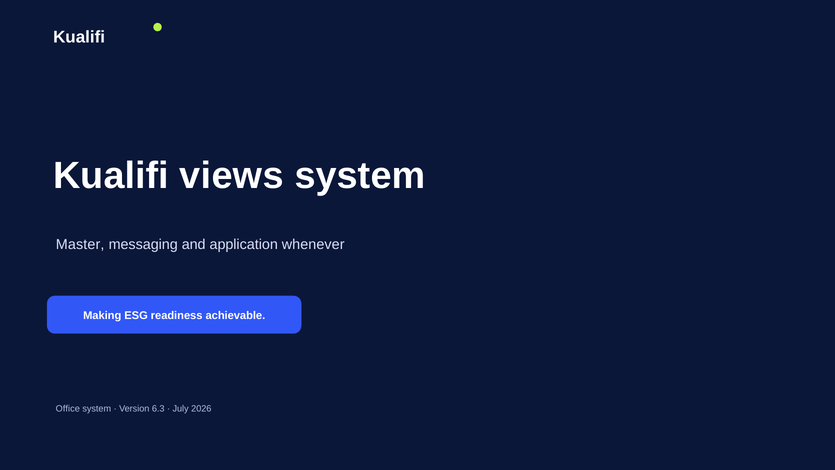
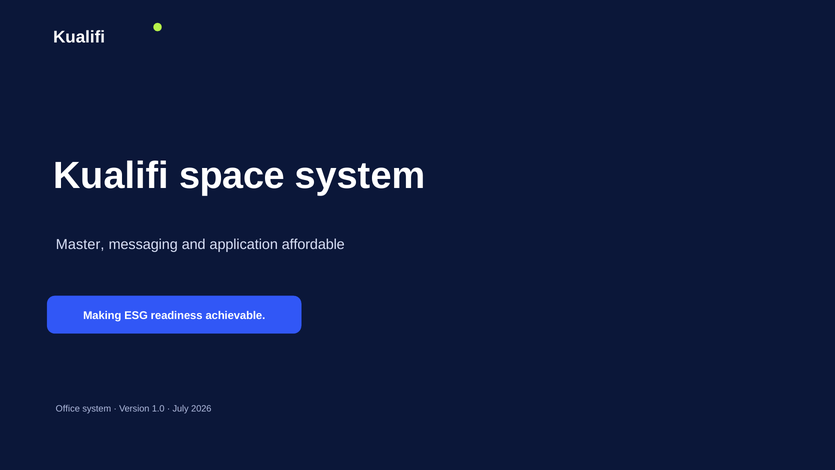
views: views -> space
whenever: whenever -> affordable
6.3: 6.3 -> 1.0
